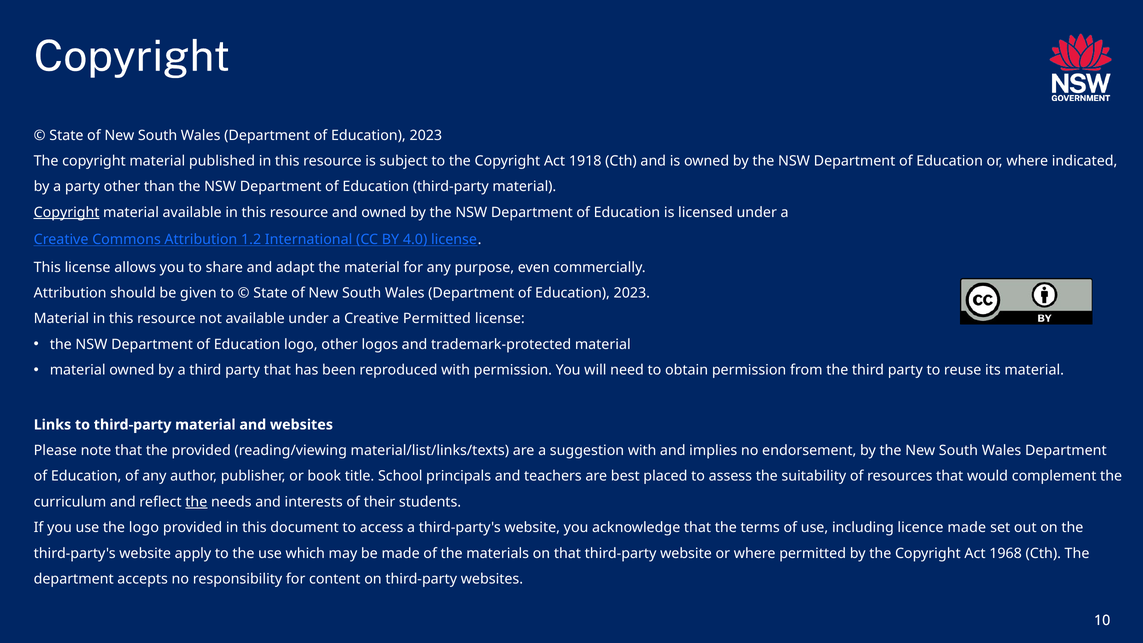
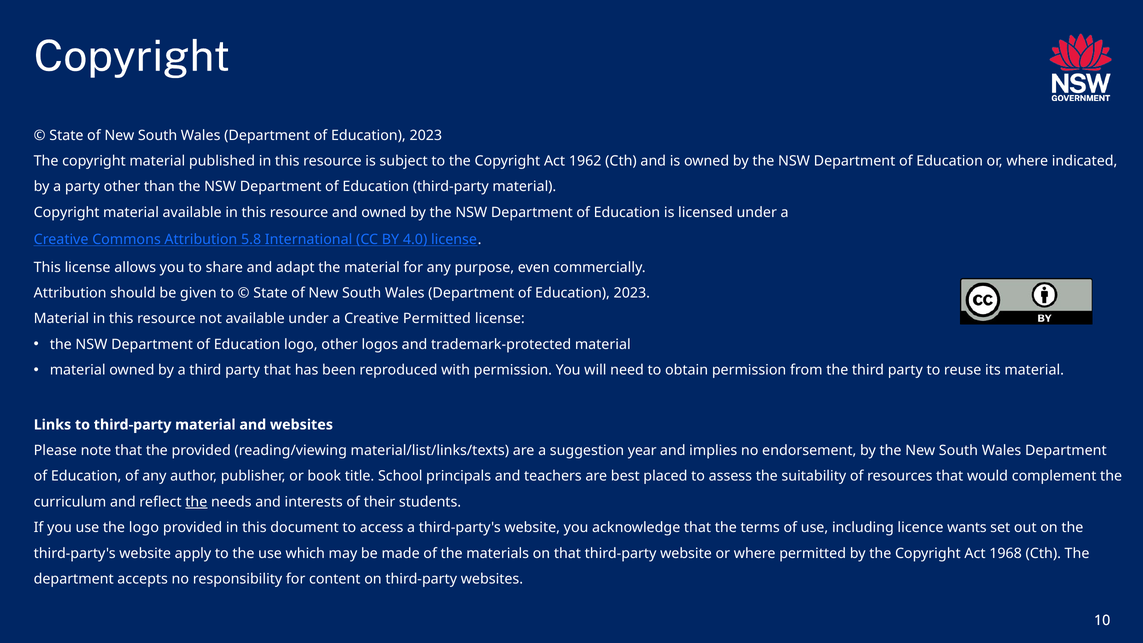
1918: 1918 -> 1962
Copyright at (67, 212) underline: present -> none
1.2: 1.2 -> 5.8
suggestion with: with -> year
licence made: made -> wants
